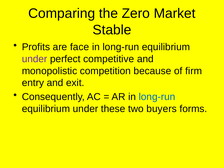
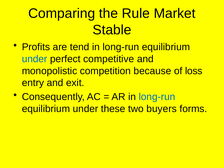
Zero: Zero -> Rule
face: face -> tend
under at (35, 59) colour: purple -> blue
firm: firm -> loss
